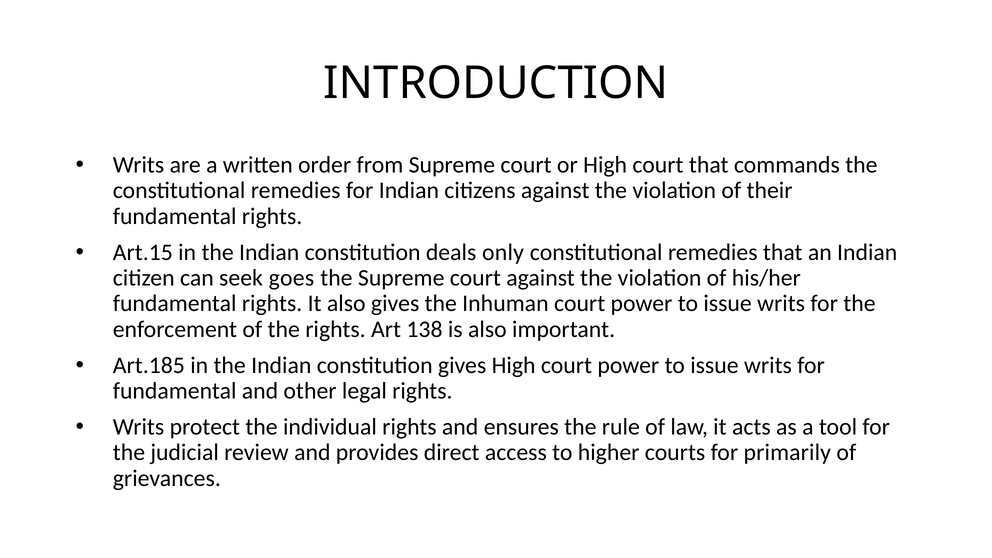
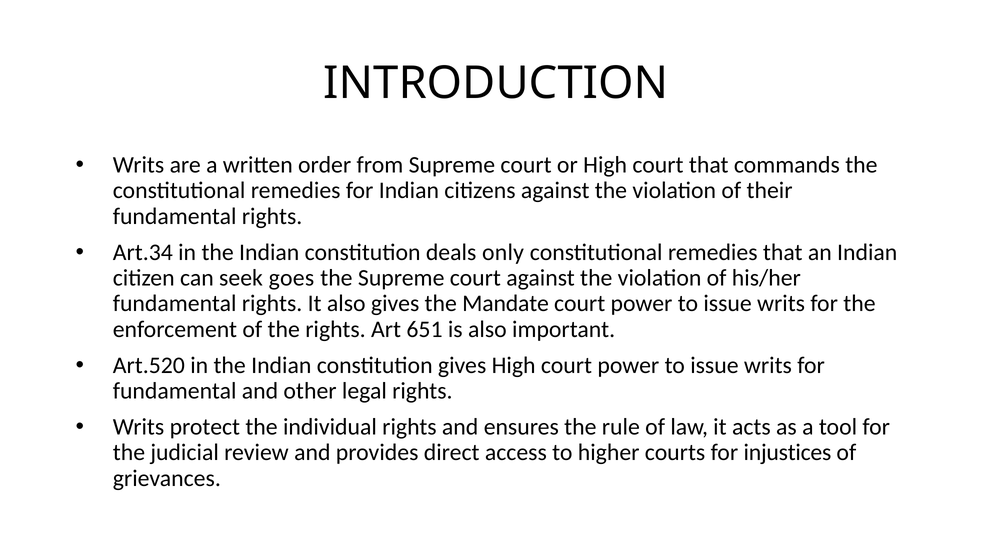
Art.15: Art.15 -> Art.34
Inhuman: Inhuman -> Mandate
138: 138 -> 651
Art.185: Art.185 -> Art.520
primarily: primarily -> injustices
